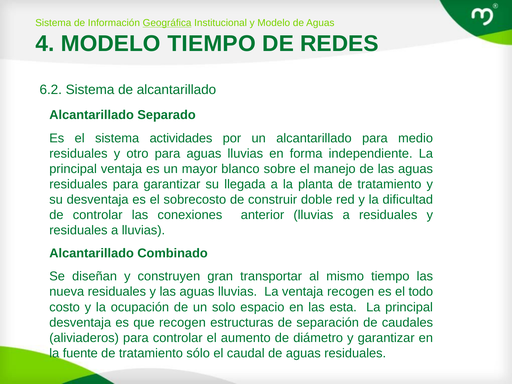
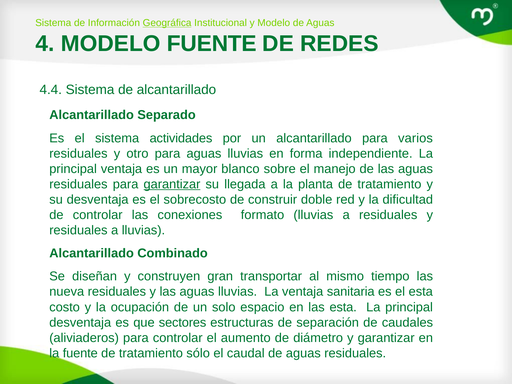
MODELO TIEMPO: TIEMPO -> FUENTE
6.2: 6.2 -> 4.4
medio: medio -> varios
garantizar at (172, 184) underline: none -> present
anterior: anterior -> formato
ventaja recogen: recogen -> sanitaria
el todo: todo -> esta
que recogen: recogen -> sectores
